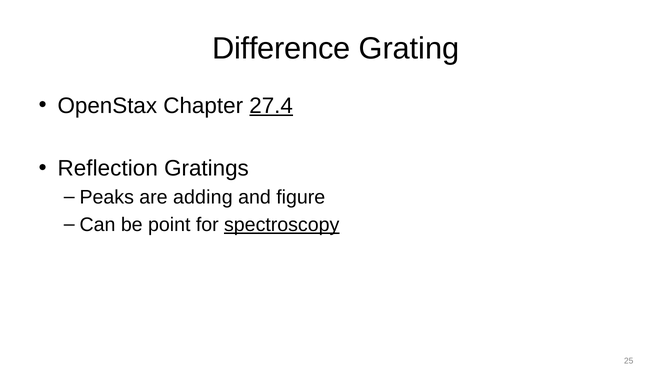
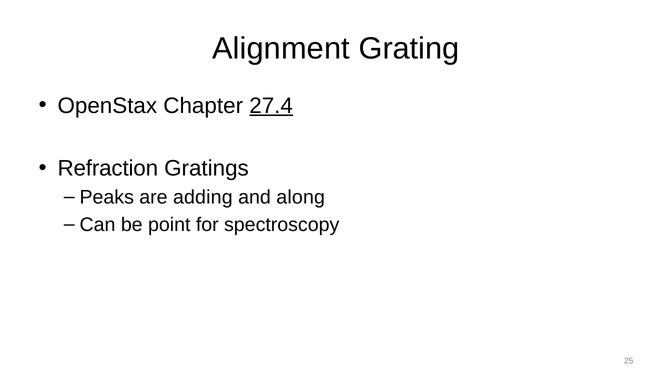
Difference: Difference -> Alignment
Reflection: Reflection -> Refraction
figure: figure -> along
spectroscopy underline: present -> none
